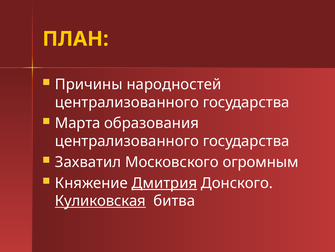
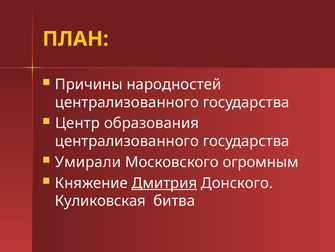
Марта: Марта -> Центр
Захватил: Захватил -> Умирали
Куликовская underline: present -> none
